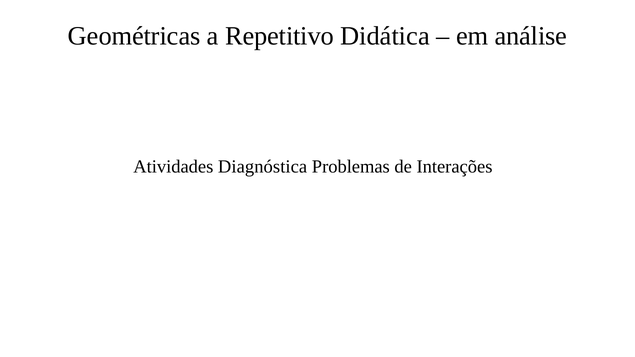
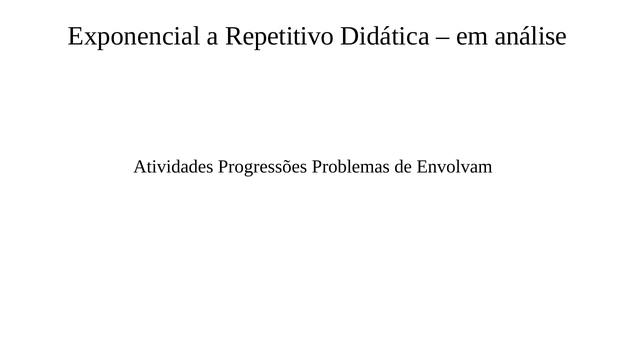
Geométricas: Geométricas -> Exponencial
Diagnóstica: Diagnóstica -> Progressões
Interações: Interações -> Envolvam
